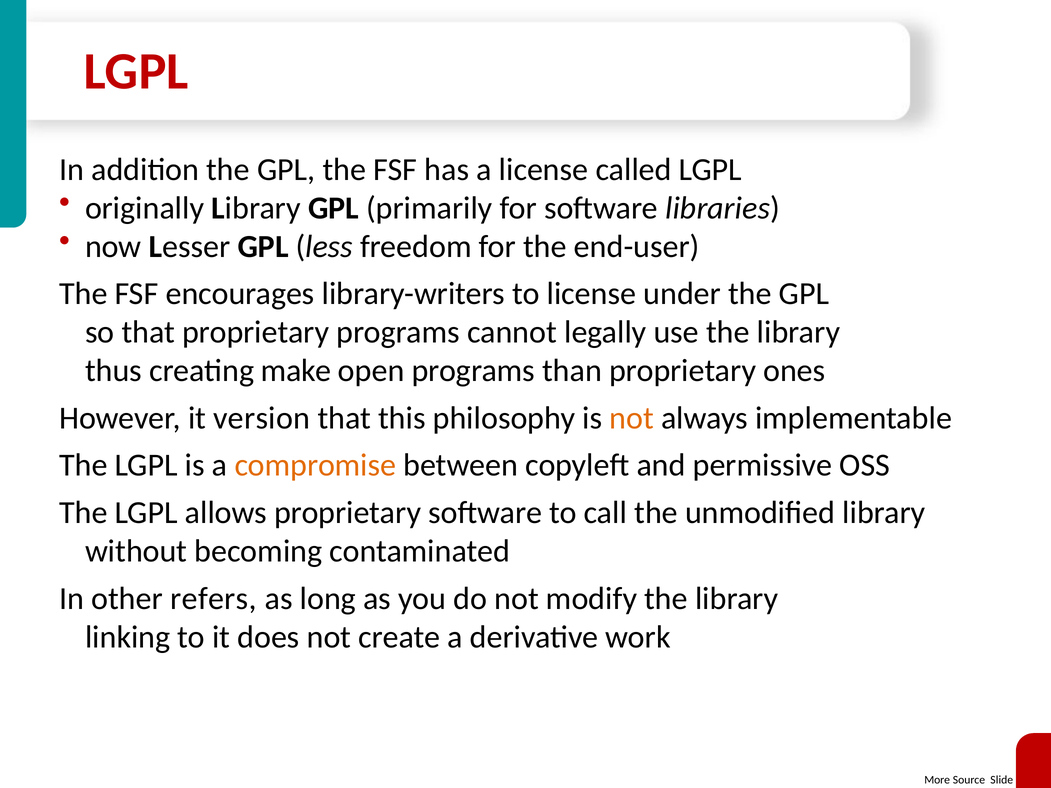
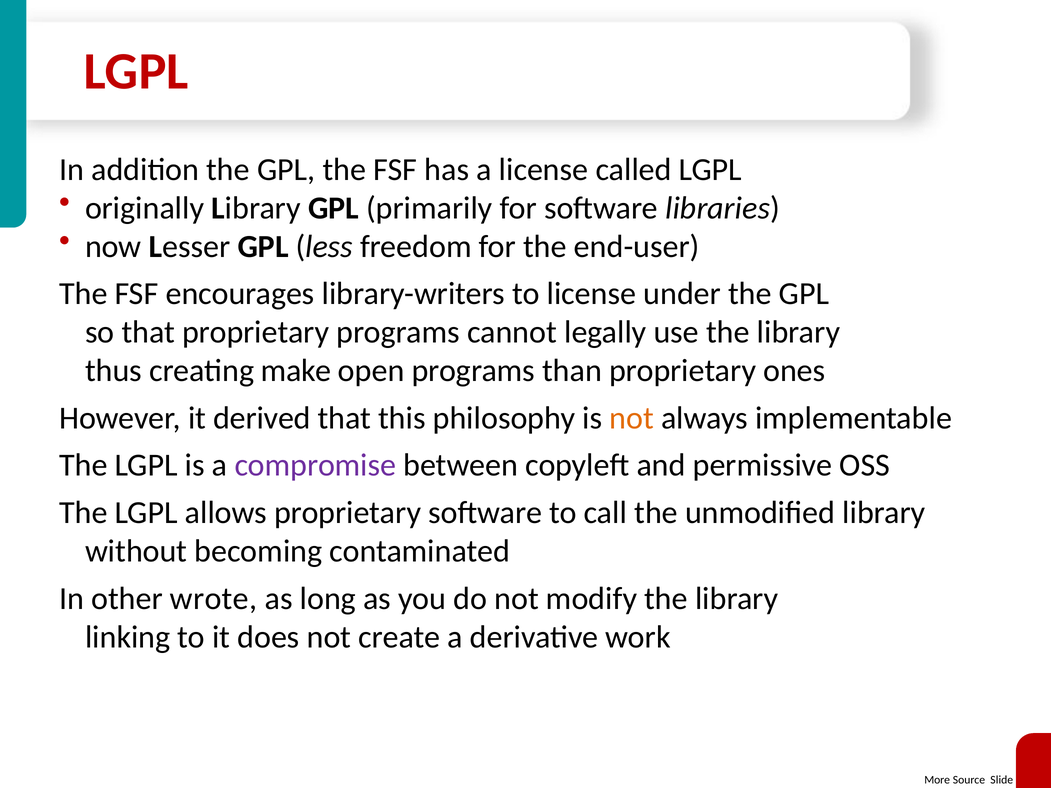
version: version -> derived
compromise colour: orange -> purple
refers: refers -> wrote
